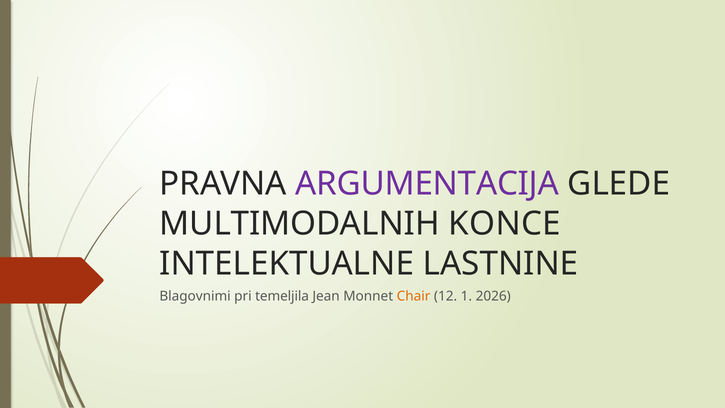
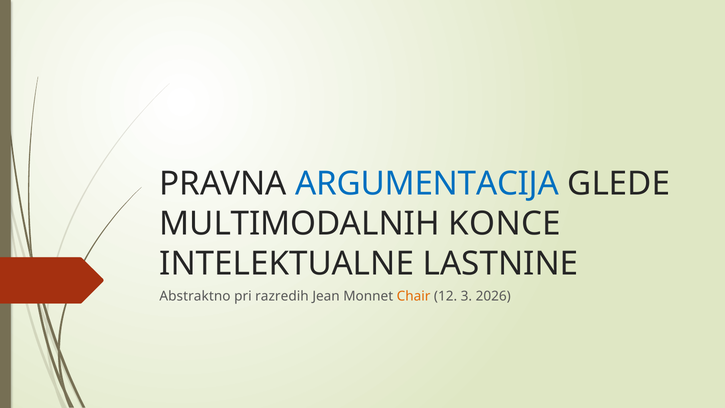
ARGUMENTACIJA colour: purple -> blue
Blagovnimi: Blagovnimi -> Abstraktno
temeljila: temeljila -> razredih
1: 1 -> 3
